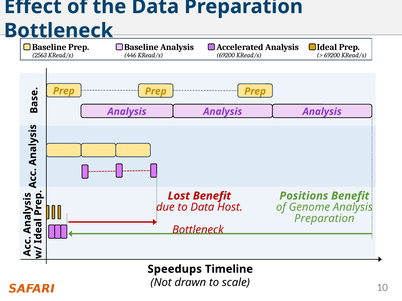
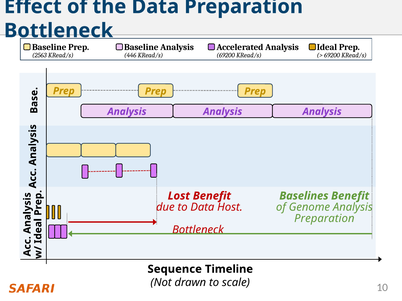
Positions: Positions -> Baselines
Speedups: Speedups -> Sequence
